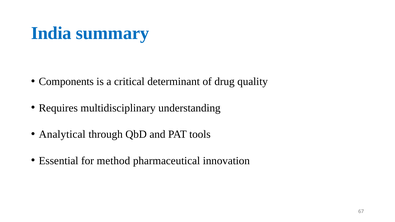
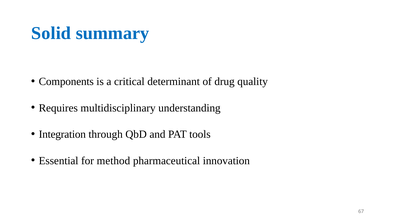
India: India -> Solid
Analytical: Analytical -> Integration
